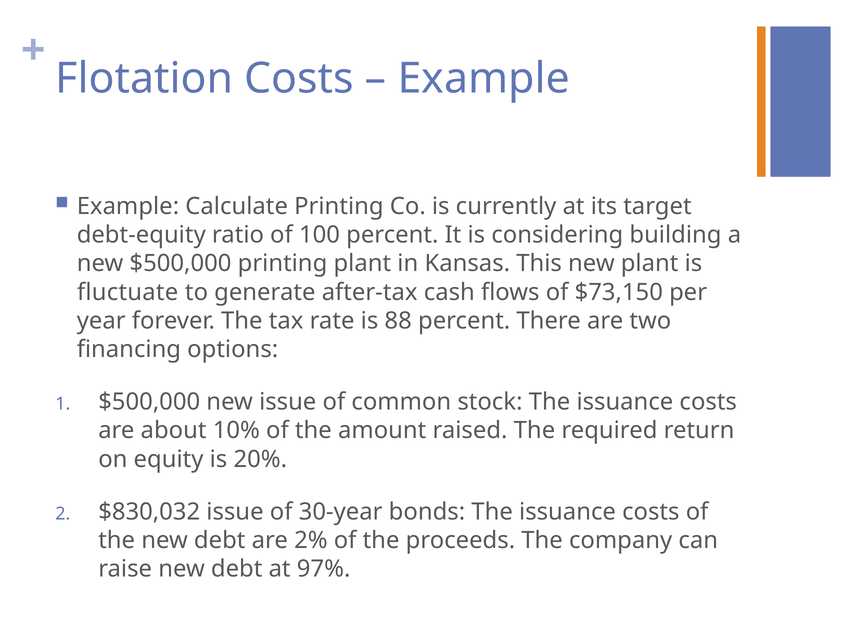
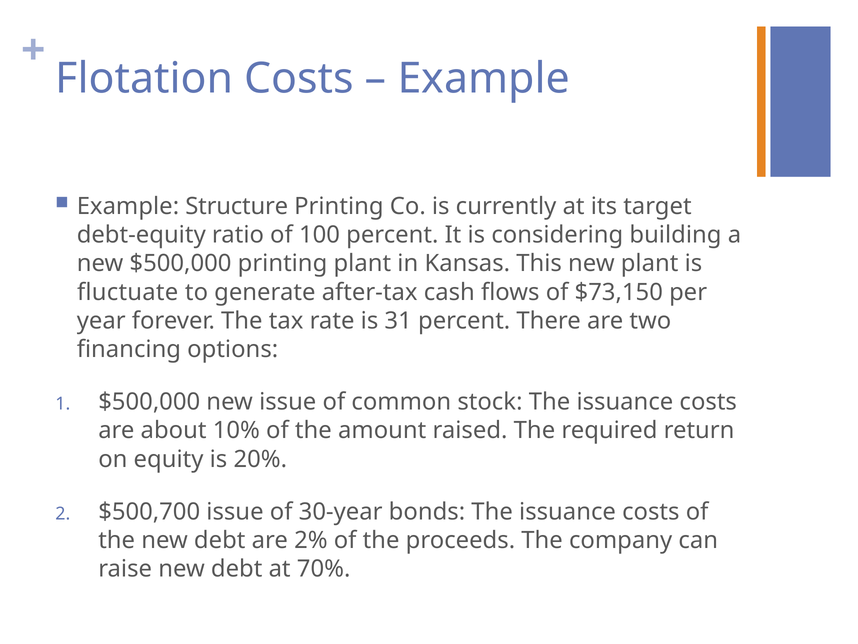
Calculate: Calculate -> Structure
88: 88 -> 31
$830,032: $830,032 -> $500,700
97%: 97% -> 70%
